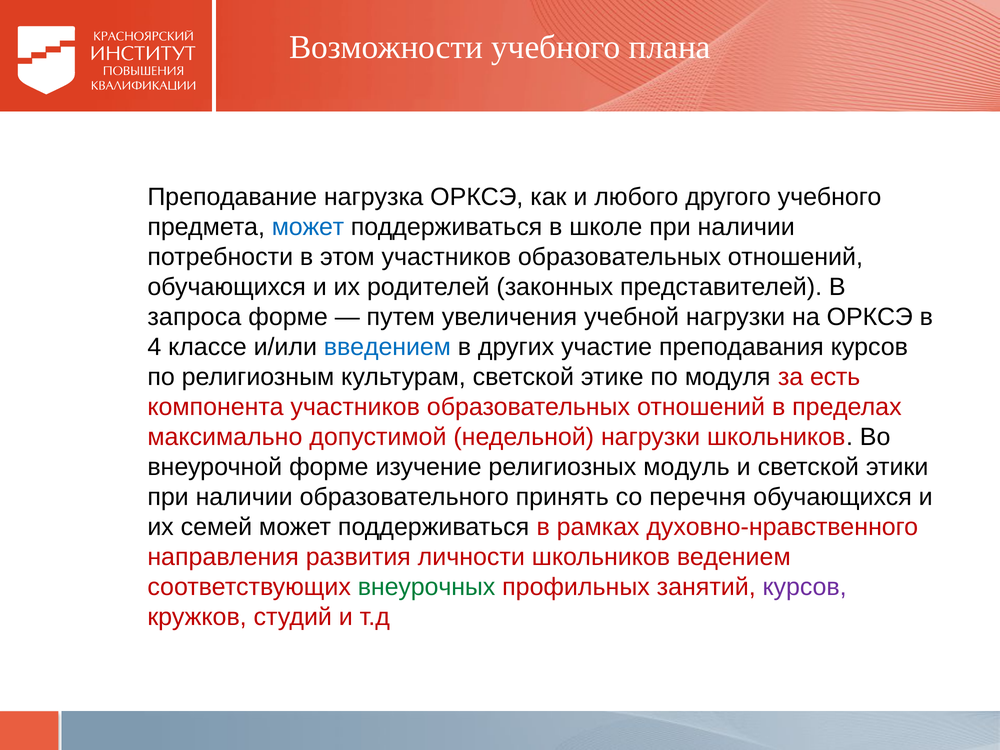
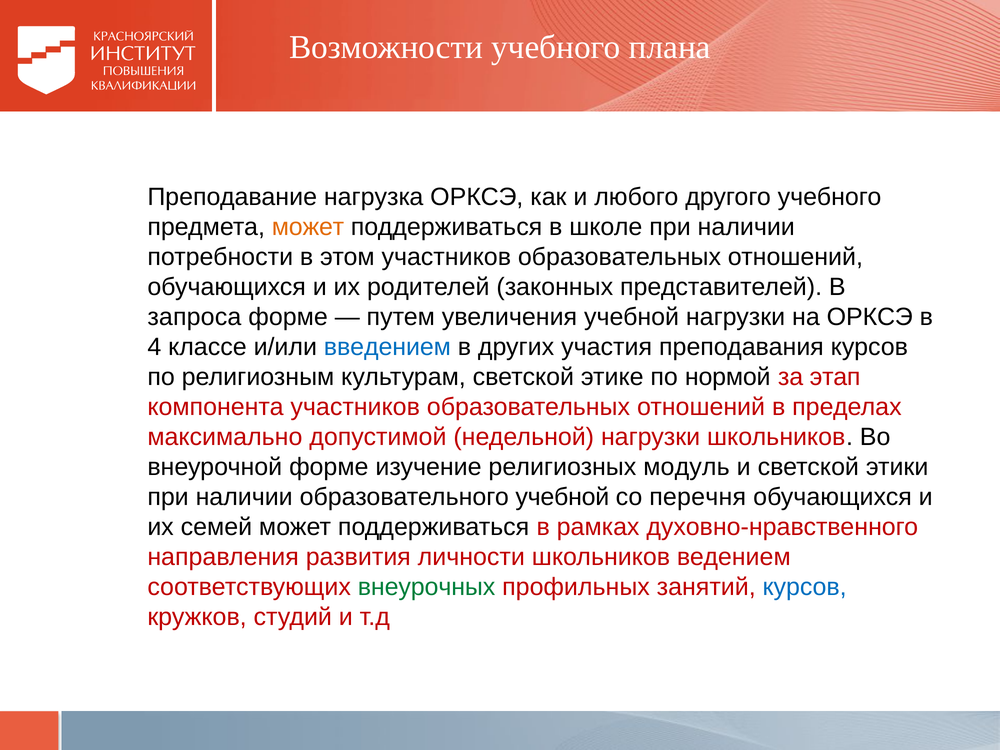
может at (308, 227) colour: blue -> orange
участие: участие -> участия
модуля: модуля -> нормой
есть: есть -> этап
образовательного принять: принять -> учебной
курсов at (805, 587) colour: purple -> blue
